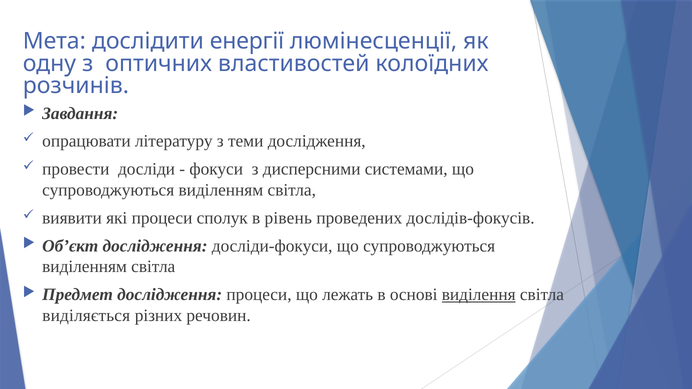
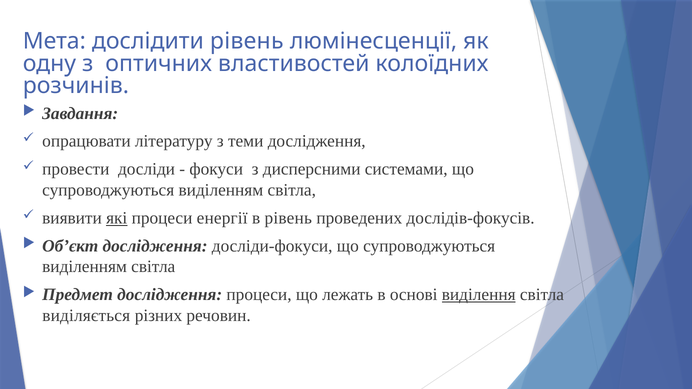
дослідити енергії: енергії -> рівень
які underline: none -> present
сполук: сполук -> енергії
